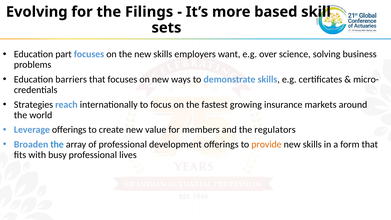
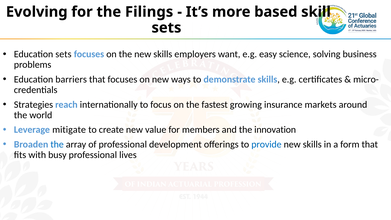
Education part: part -> sets
over: over -> easy
Leverage offerings: offerings -> mitigate
regulators: regulators -> innovation
provide colour: orange -> blue
